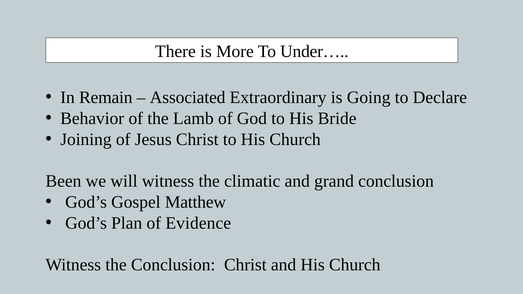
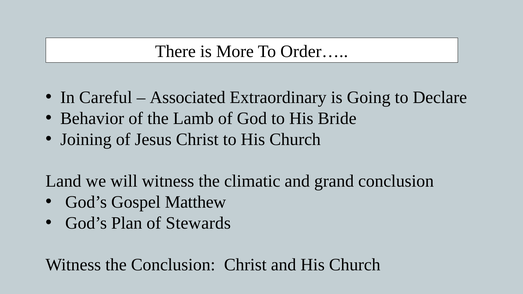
Under…: Under… -> Order…
Remain: Remain -> Careful
Been: Been -> Land
Evidence: Evidence -> Stewards
